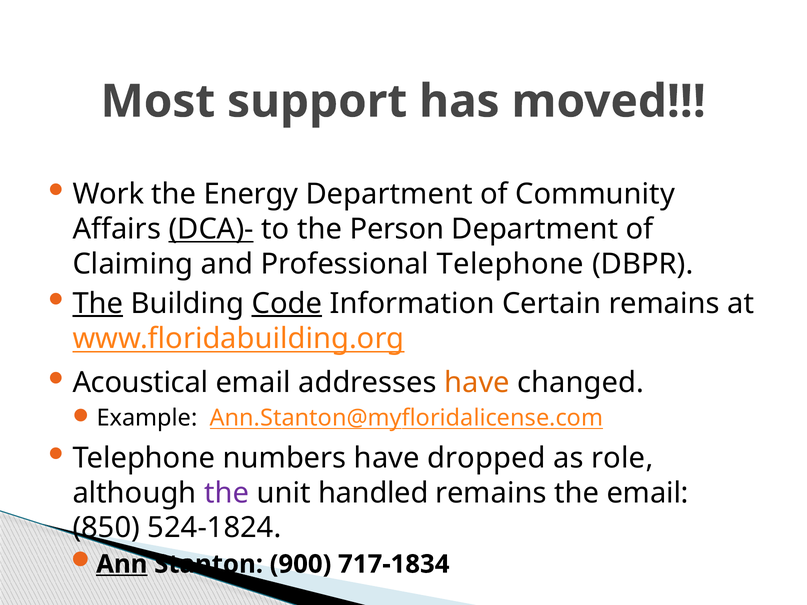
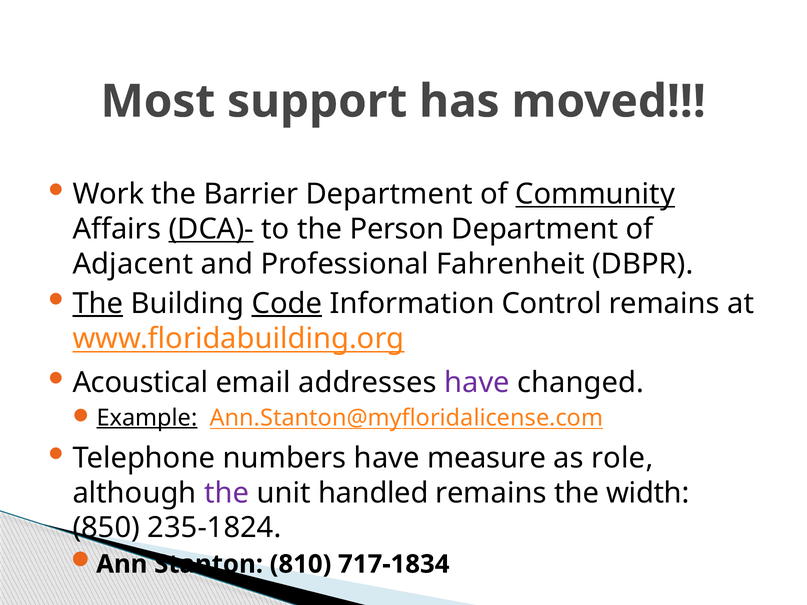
Energy: Energy -> Barrier
Community underline: none -> present
Claiming: Claiming -> Adjacent
Professional Telephone: Telephone -> Fahrenheit
Certain: Certain -> Control
have at (477, 383) colour: orange -> purple
Example underline: none -> present
dropped: dropped -> measure
the email: email -> width
524-1824: 524-1824 -> 235-1824
Ann underline: present -> none
900: 900 -> 810
